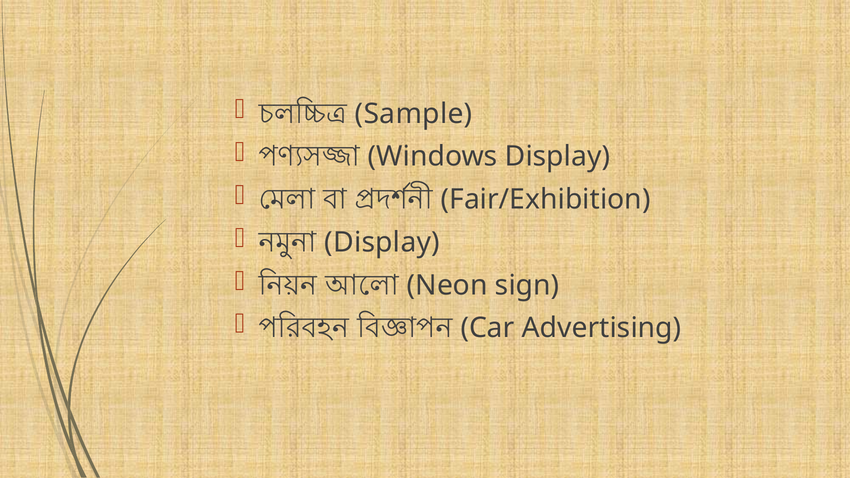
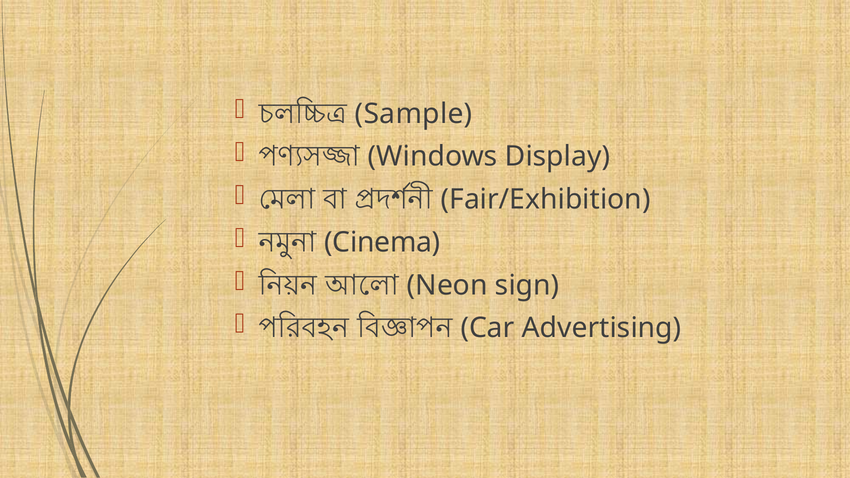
Display at (382, 242): Display -> Cinema
